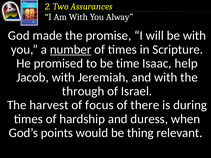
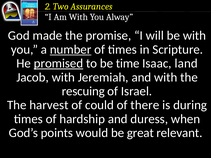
promised underline: none -> present
help: help -> land
through: through -> rescuing
focus: focus -> could
thing: thing -> great
